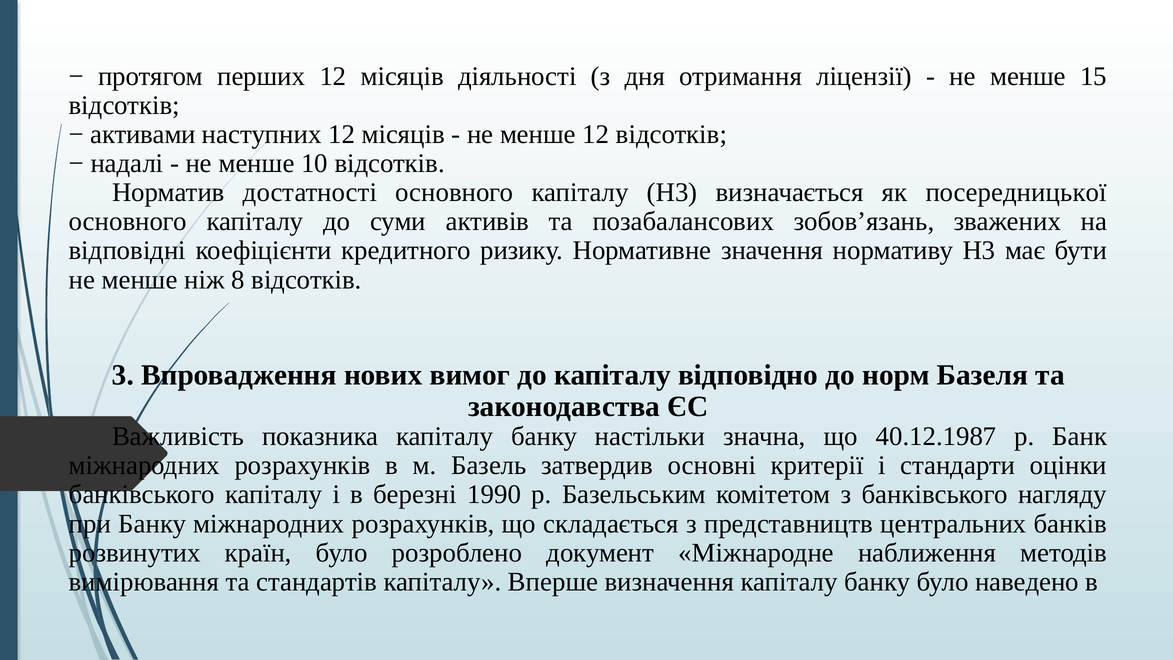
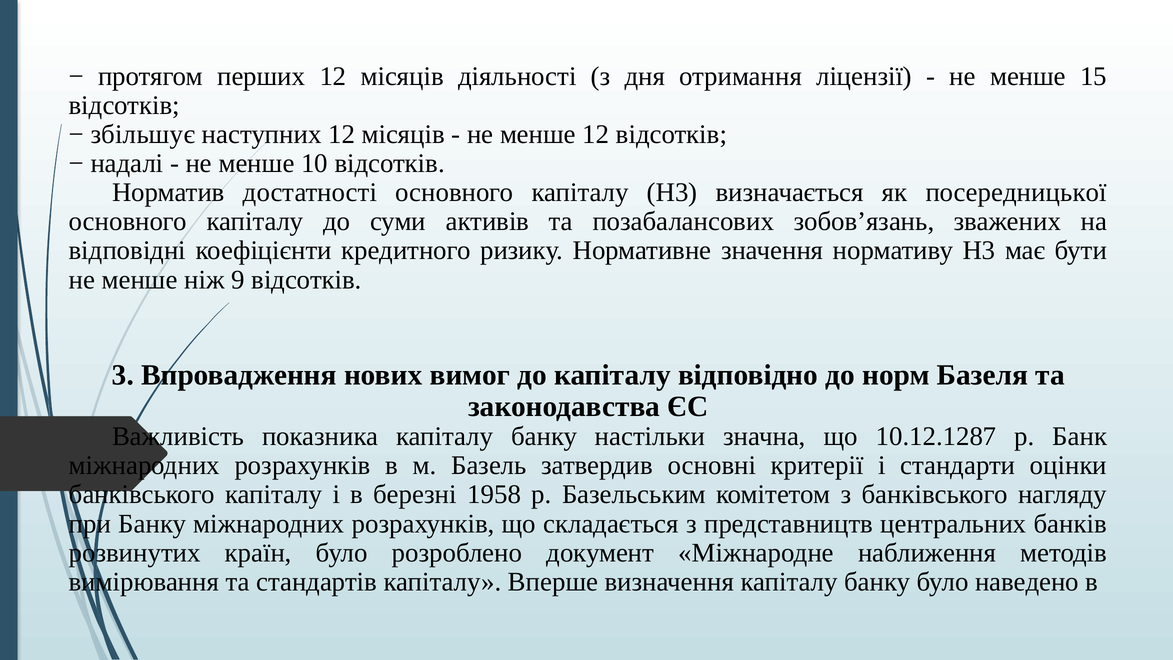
активами: активами -> збільшує
8: 8 -> 9
40.12.1987: 40.12.1987 -> 10.12.1287
1990: 1990 -> 1958
